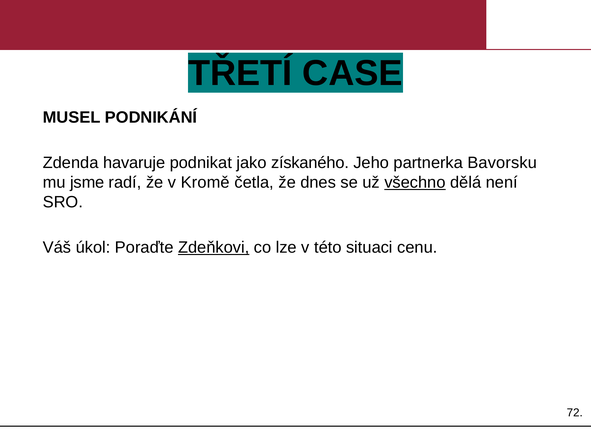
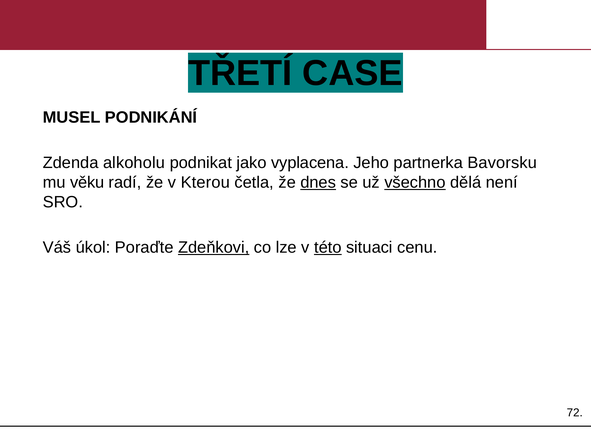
havaruje: havaruje -> alkoholu
získaného: získaného -> vyplacena
jsme: jsme -> věku
Kromě: Kromě -> Kterou
dnes underline: none -> present
této underline: none -> present
